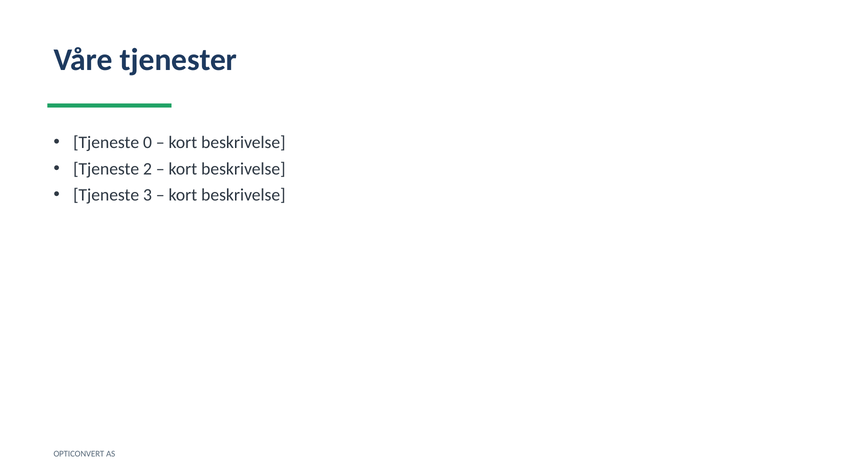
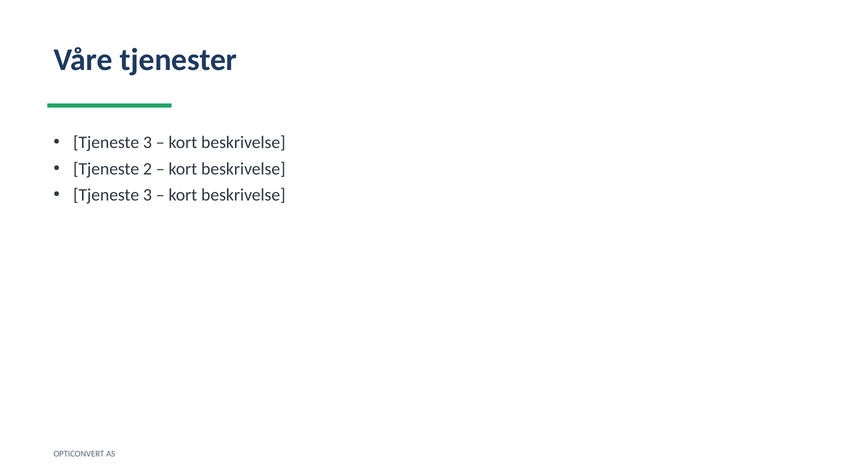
0 at (147, 142): 0 -> 3
